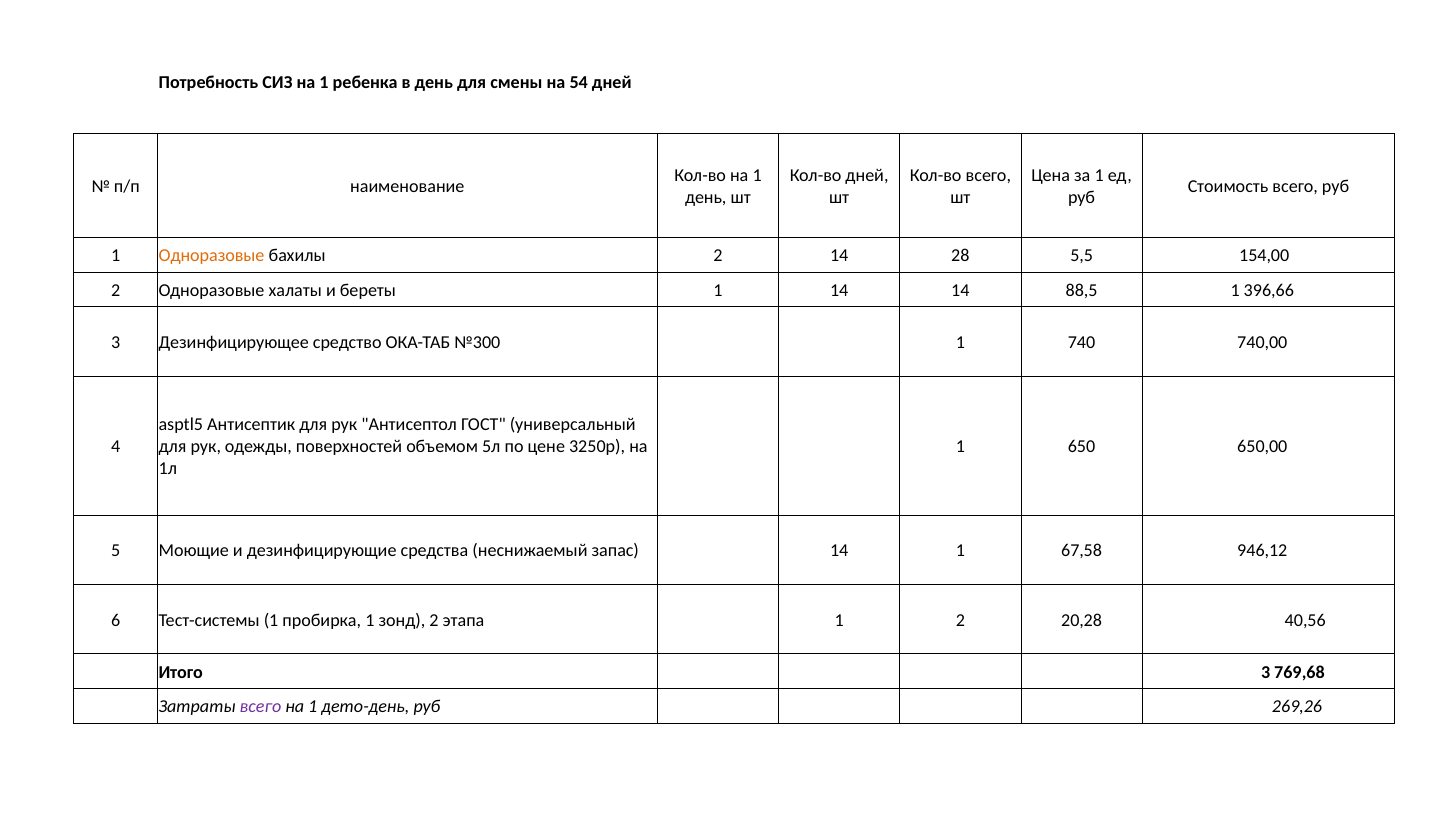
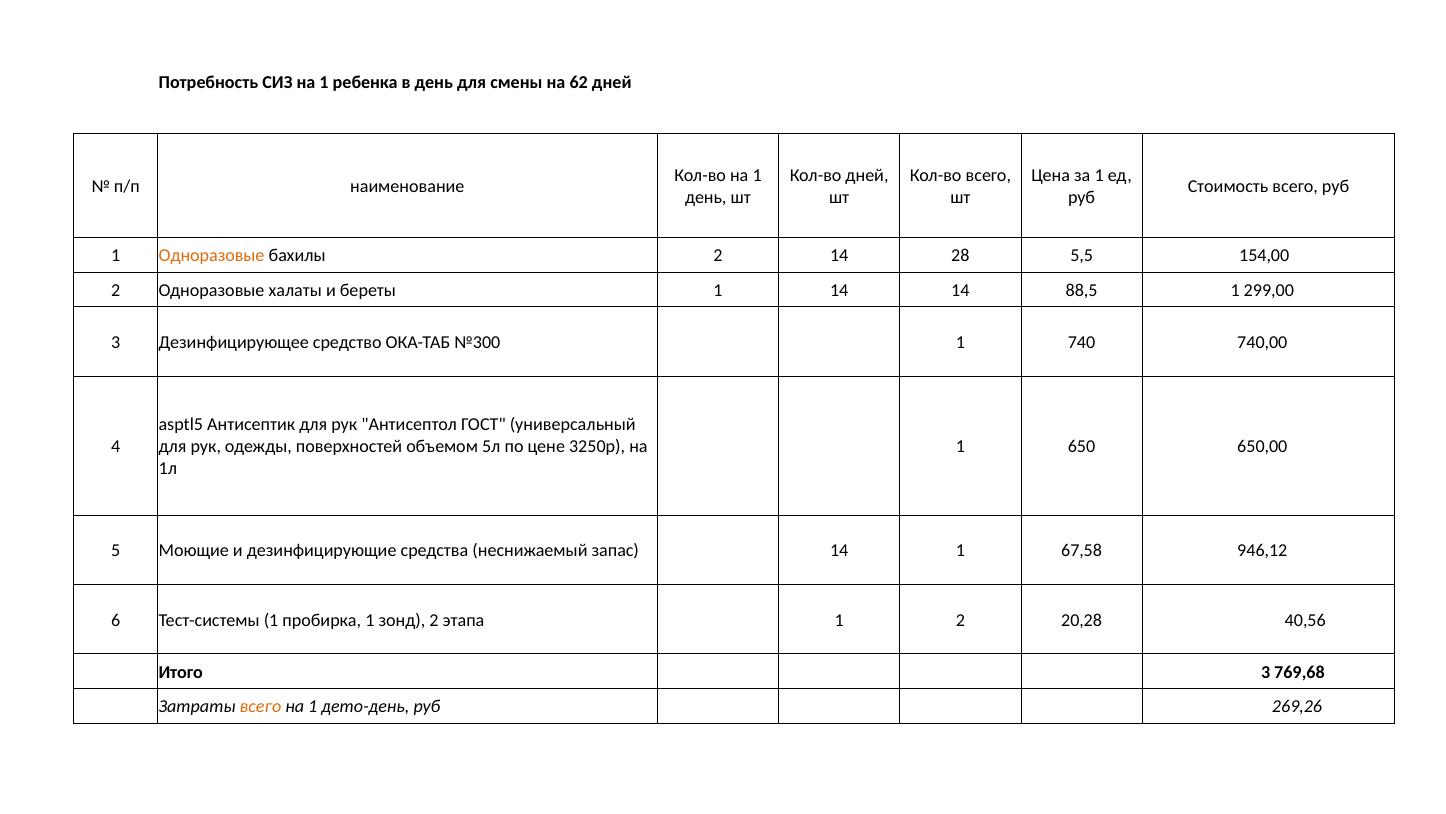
54: 54 -> 62
396,66: 396,66 -> 299,00
всего at (261, 706) colour: purple -> orange
